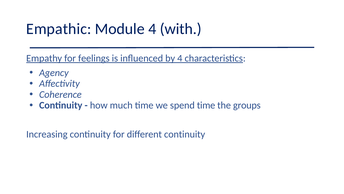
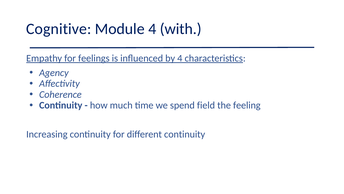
Empathic: Empathic -> Cognitive
spend time: time -> field
groups: groups -> feeling
